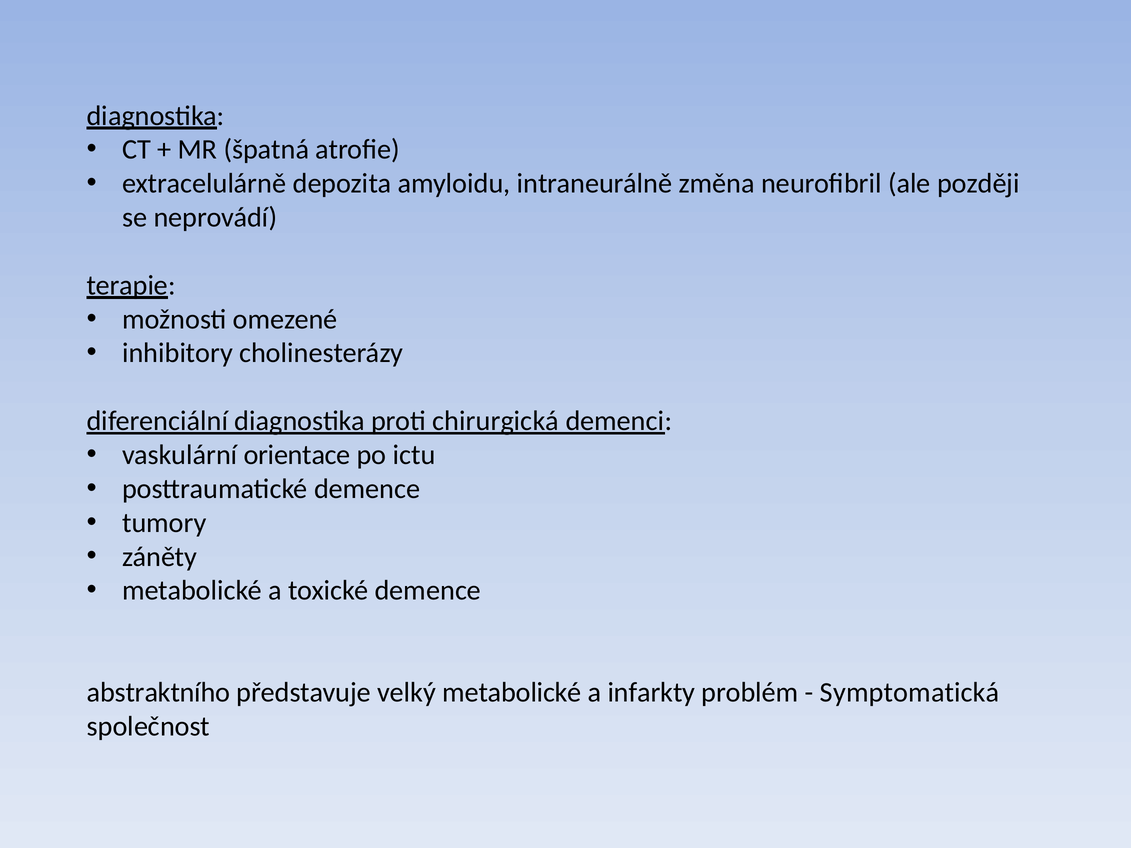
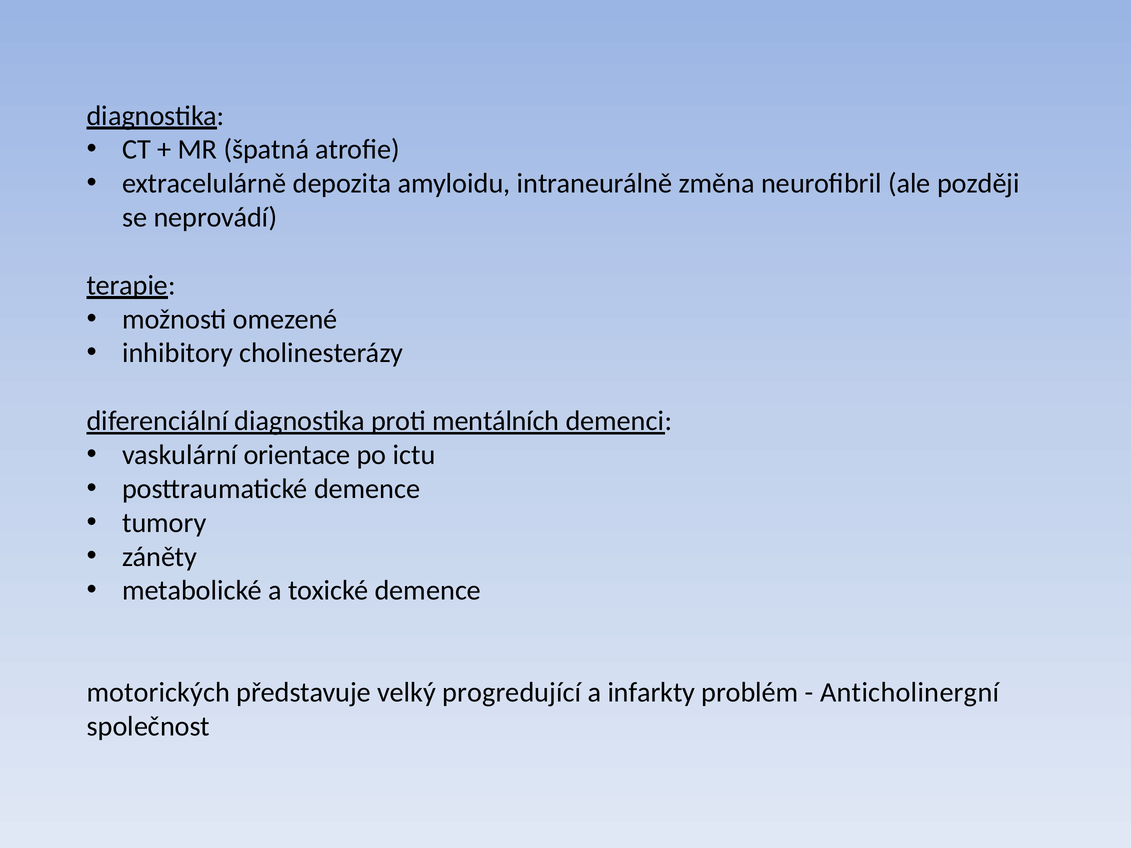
chirurgická: chirurgická -> mentálních
abstraktního: abstraktního -> motorických
velký metabolické: metabolické -> progredující
Symptomatická: Symptomatická -> Anticholinergní
